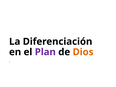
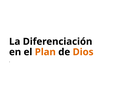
Plan colour: purple -> orange
